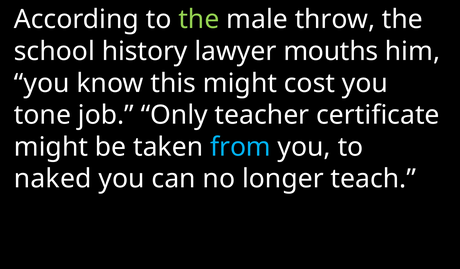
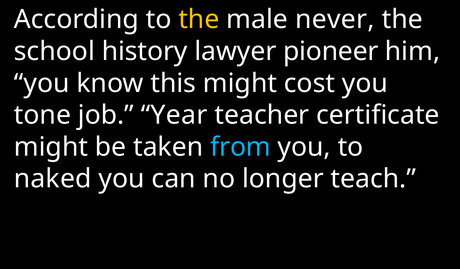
the at (199, 20) colour: light green -> yellow
throw: throw -> never
mouths: mouths -> pioneer
Only: Only -> Year
